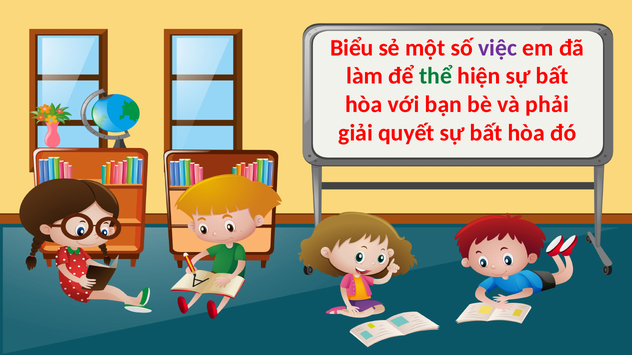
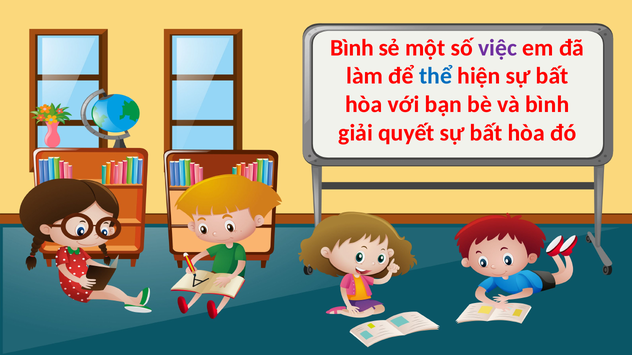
Biểu at (352, 48): Biểu -> Bình
thể colour: green -> blue
và phải: phải -> bình
